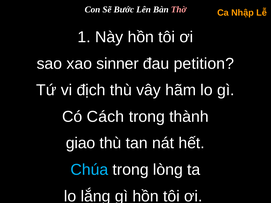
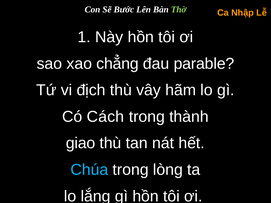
Thờ colour: pink -> light green
sinner: sinner -> chẳng
petition: petition -> parable
